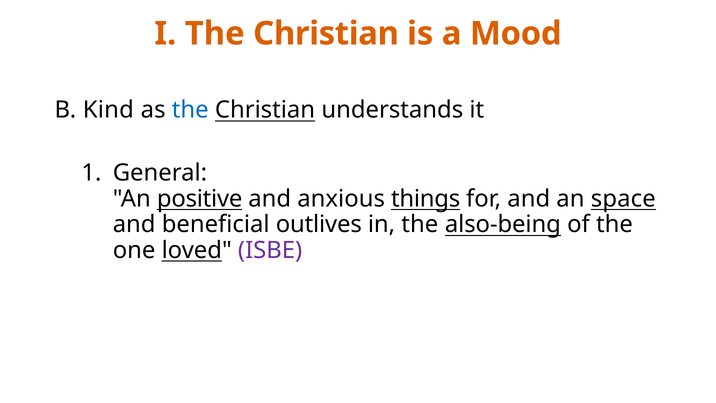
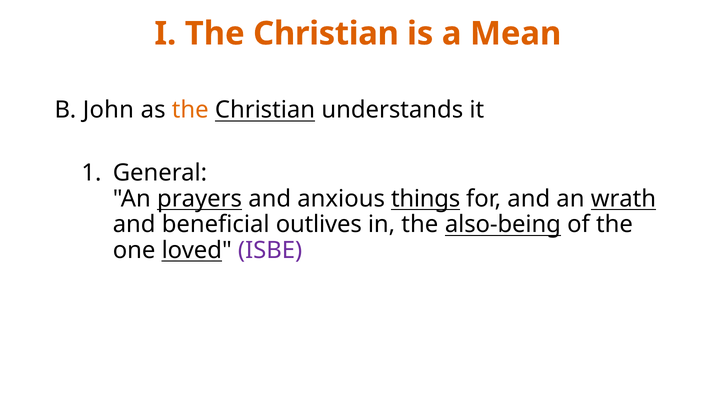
Mood: Mood -> Mean
Kind: Kind -> John
the at (190, 110) colour: blue -> orange
positive: positive -> prayers
space: space -> wrath
